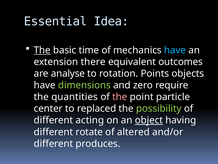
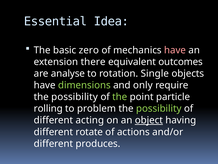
The at (42, 50) underline: present -> none
time: time -> zero
have at (175, 50) colour: light blue -> pink
Points: Points -> Single
zero: zero -> only
quantities at (75, 97): quantities -> possibility
the at (120, 97) colour: pink -> light green
center: center -> rolling
replaced: replaced -> problem
altered: altered -> actions
